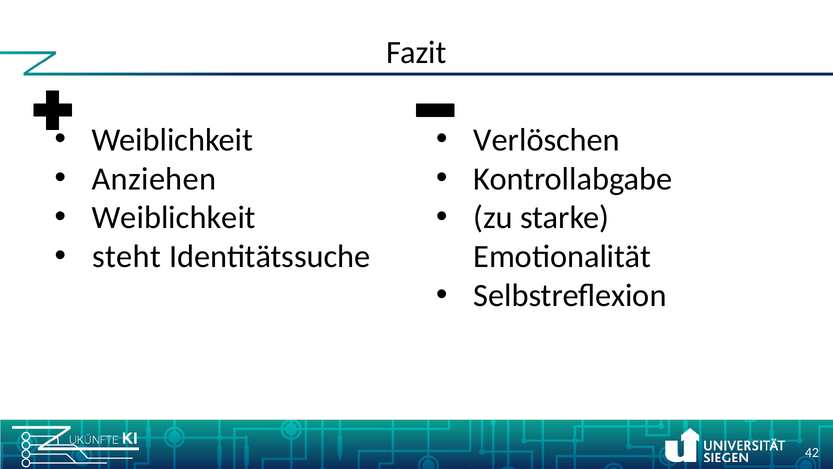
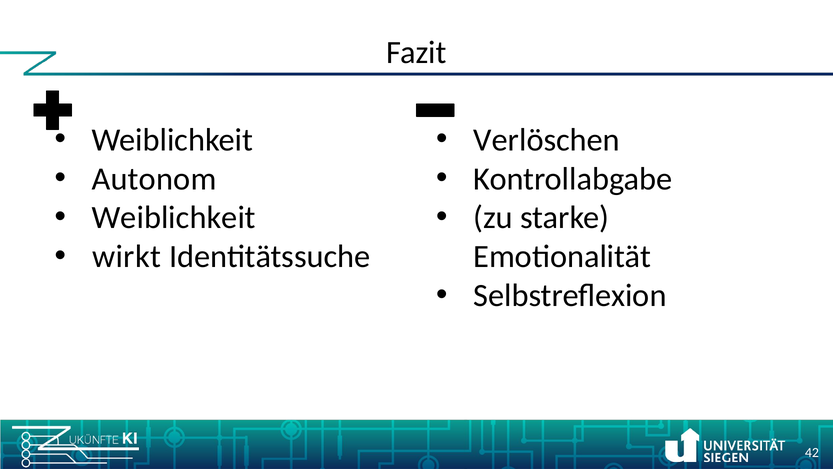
Anziehen: Anziehen -> Autonom
steht: steht -> wirkt
